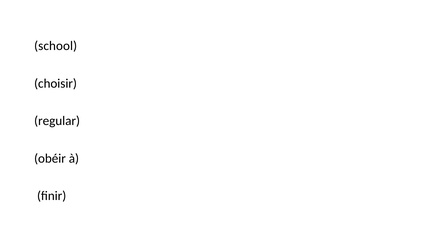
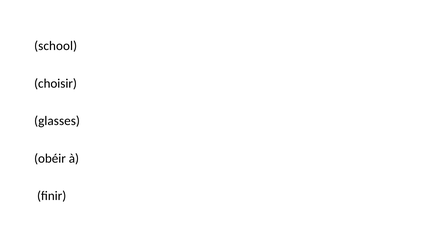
regular: regular -> glasses
